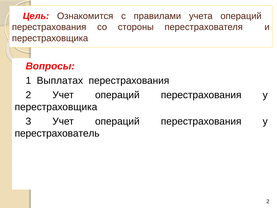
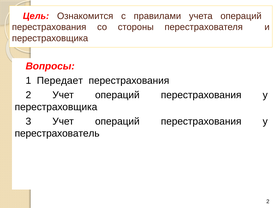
Выплатах: Выплатах -> Передает
